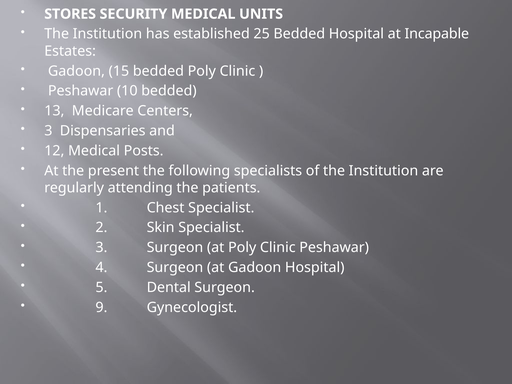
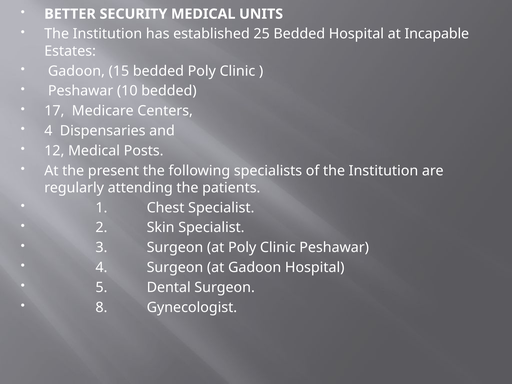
STORES: STORES -> BETTER
13: 13 -> 17
3 at (48, 131): 3 -> 4
9: 9 -> 8
